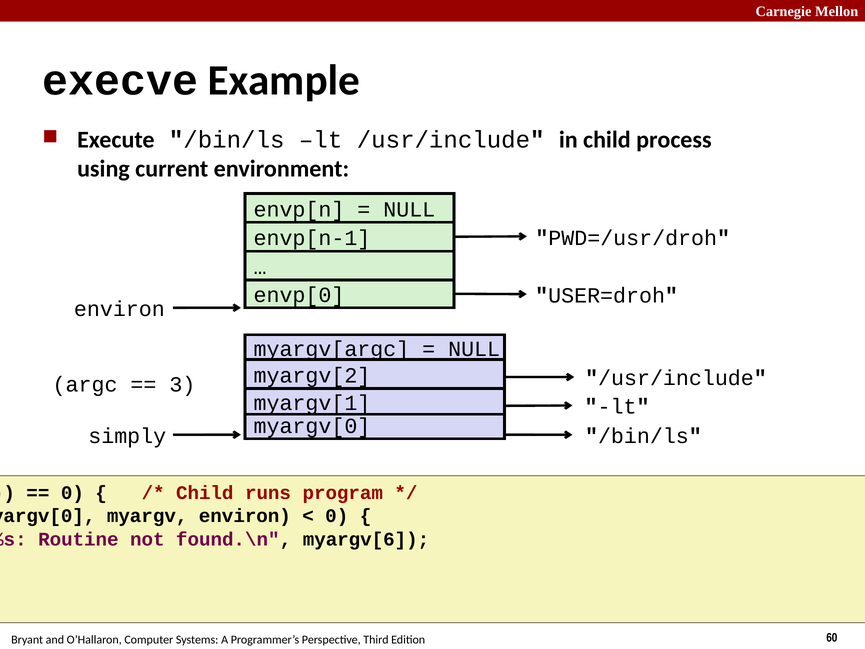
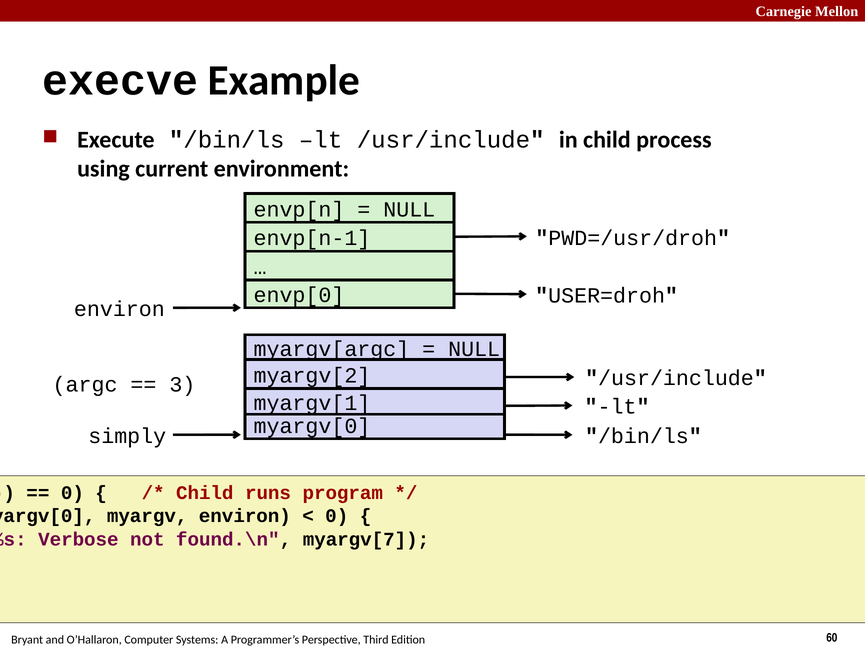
Routine: Routine -> Verbose
myargv[6: myargv[6 -> myargv[7
